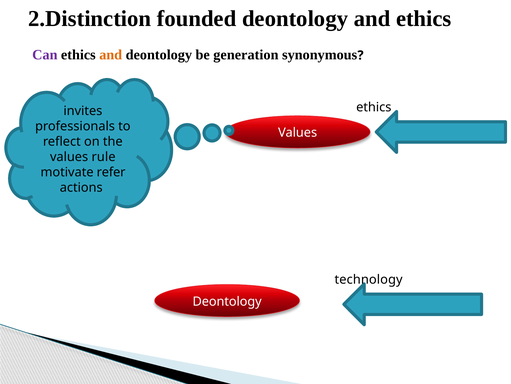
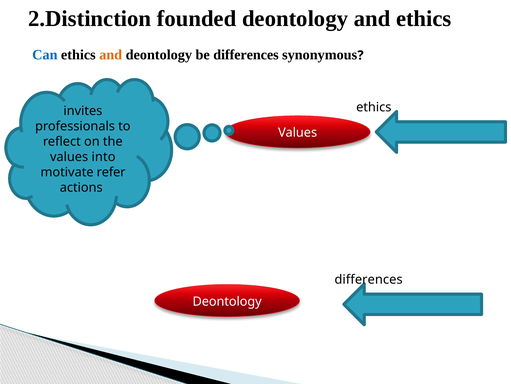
Can colour: purple -> blue
be generation: generation -> differences
rule: rule -> into
technology at (369, 279): technology -> differences
